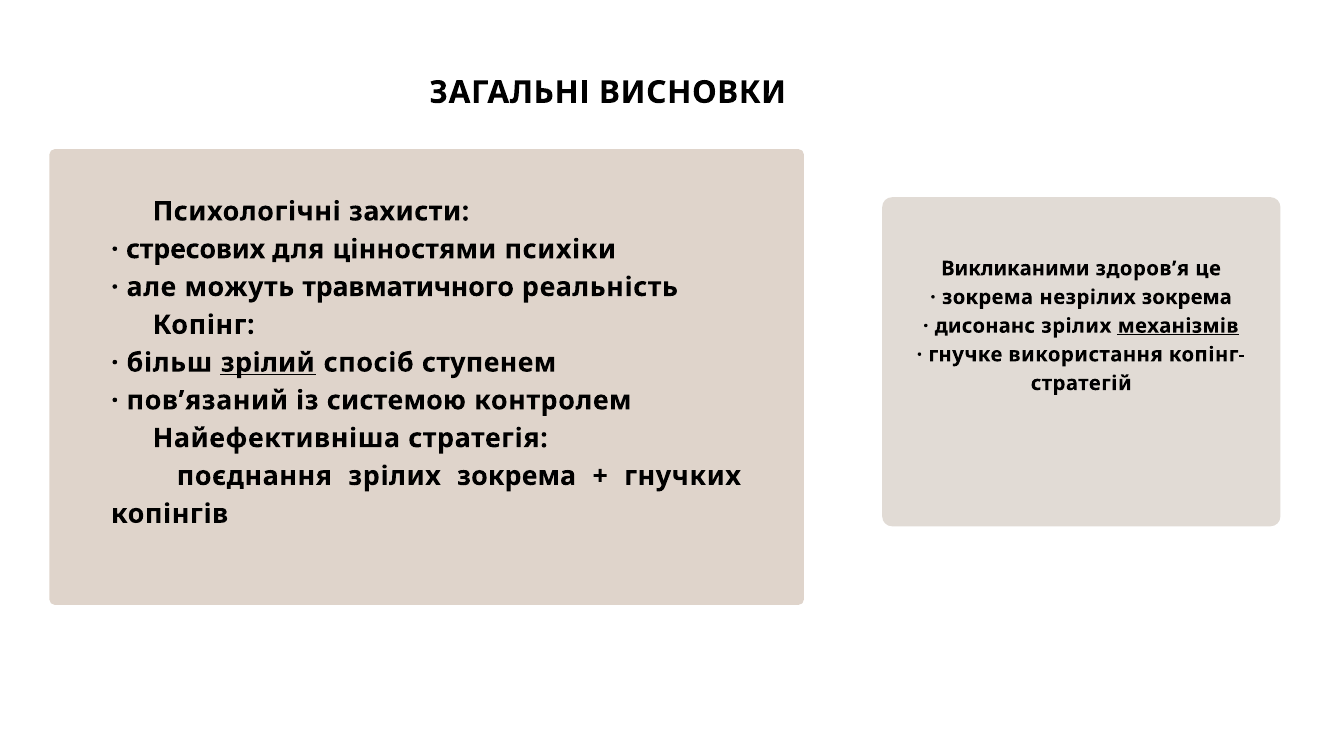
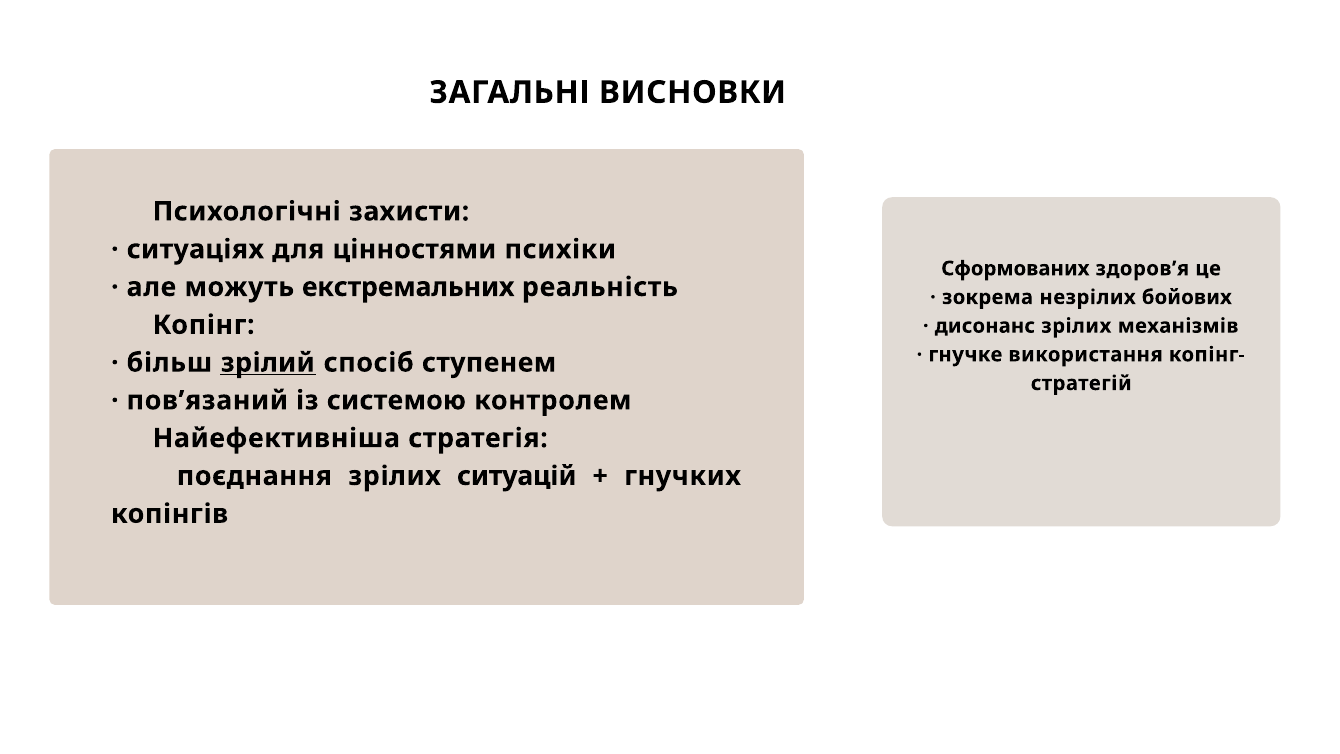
стресових: стресових -> ситуаціях
Викликаними: Викликаними -> Сформованих
травматичного: травматичного -> екстремальних
незрілих зокрема: зокрема -> бойових
механізмів underline: present -> none
зрілих зокрема: зокрема -> ситуацій
